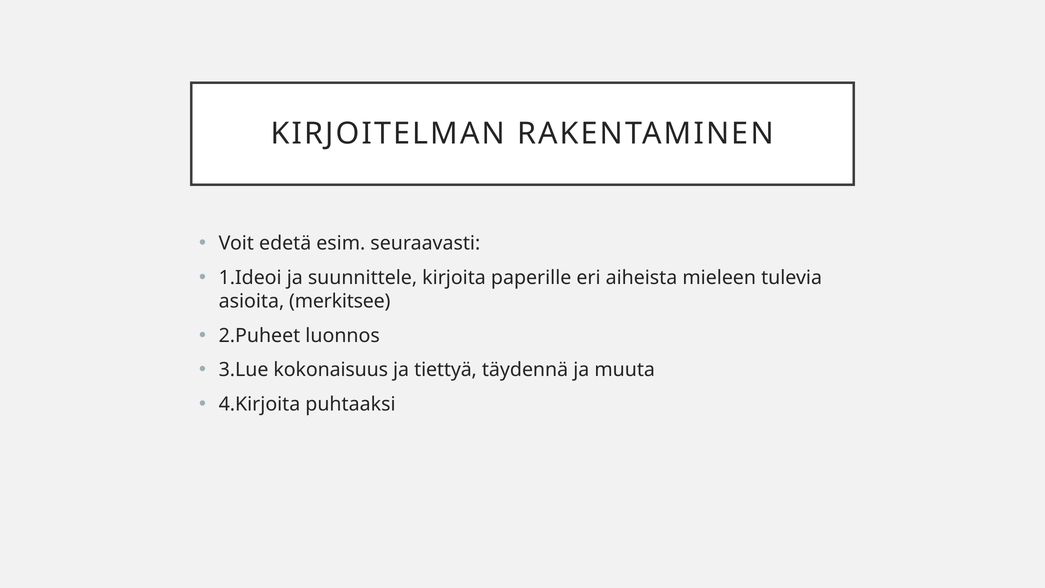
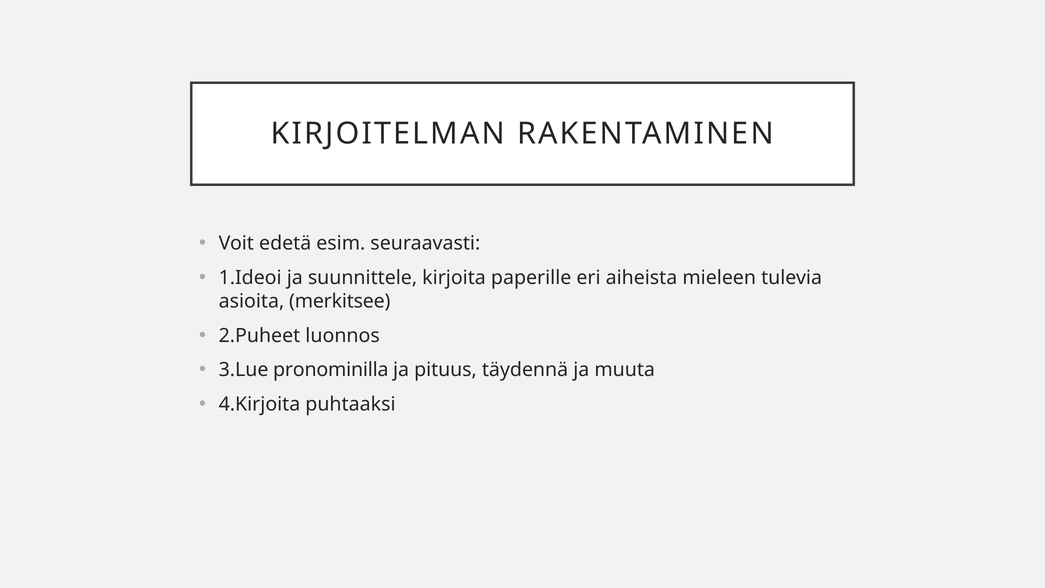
kokonaisuus: kokonaisuus -> pronominilla
tiettyä: tiettyä -> pituus
